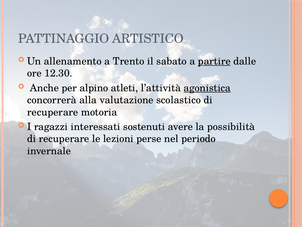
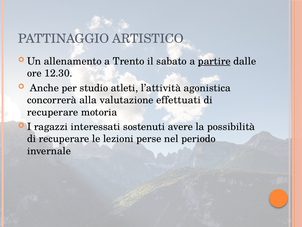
alpino: alpino -> studio
agonistica underline: present -> none
scolastico: scolastico -> effettuati
